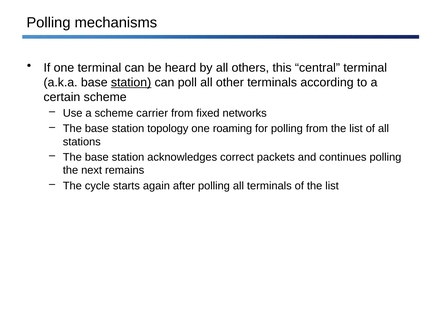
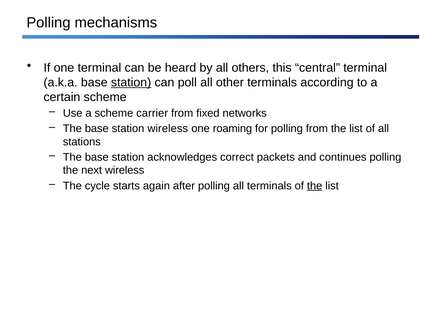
station topology: topology -> wireless
next remains: remains -> wireless
the at (315, 186) underline: none -> present
